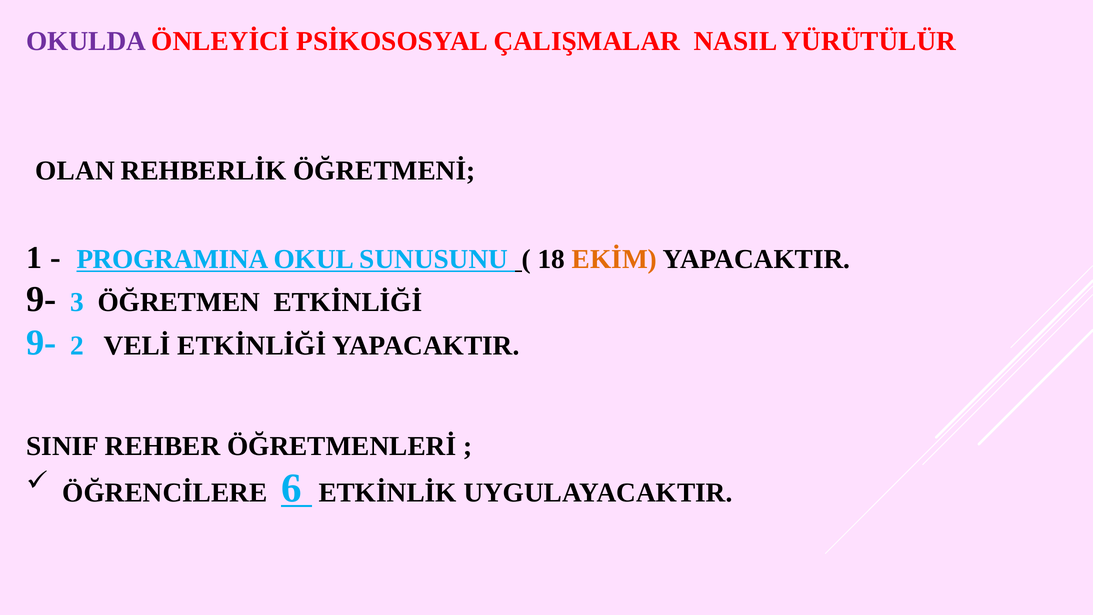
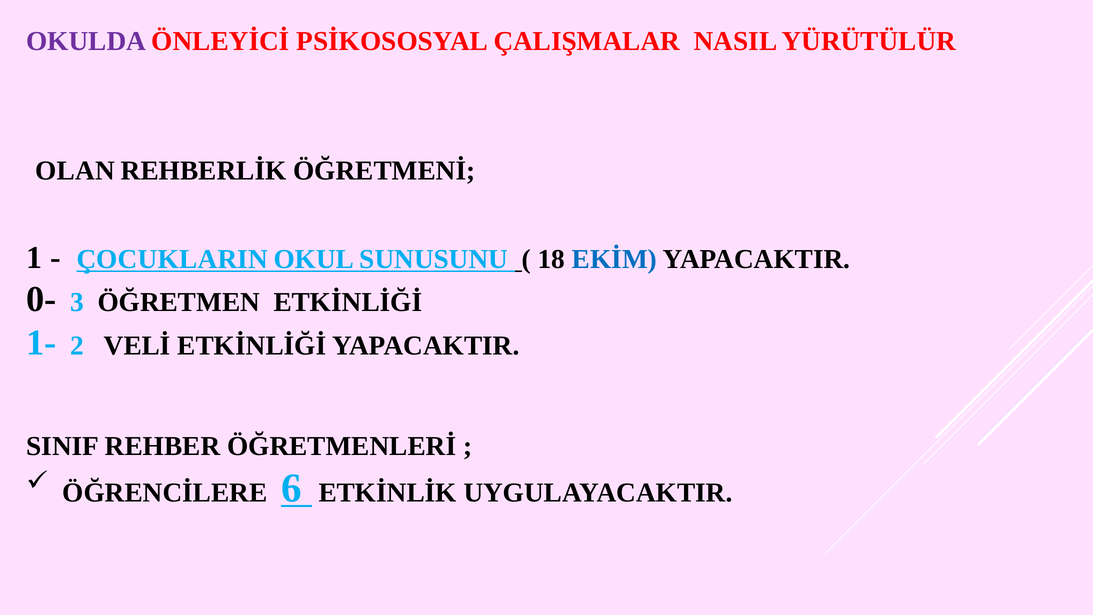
PROGRAMINA: PROGRAMINA -> ÇOCUKLARIN
EKİM colour: orange -> blue
9- at (41, 299): 9- -> 0-
9- at (41, 343): 9- -> 1-
